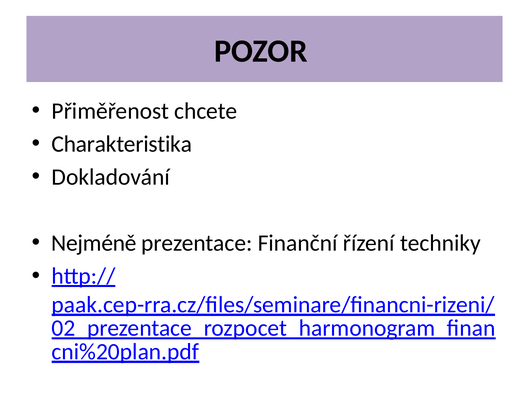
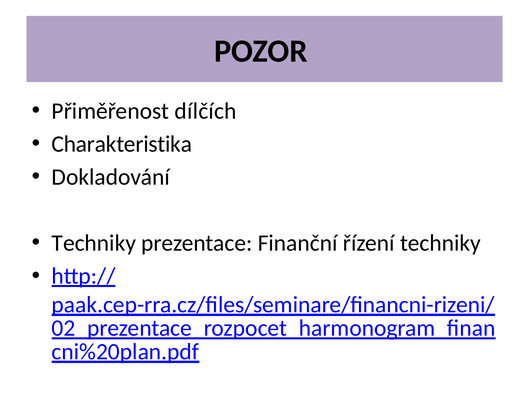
chcete: chcete -> dílčích
Nejméně at (94, 243): Nejméně -> Techniky
